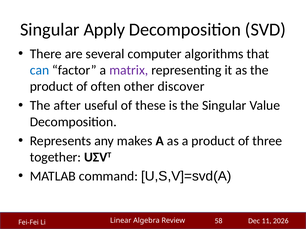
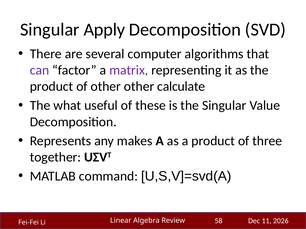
can colour: blue -> purple
of often: often -> other
discover: discover -> calculate
after: after -> what
